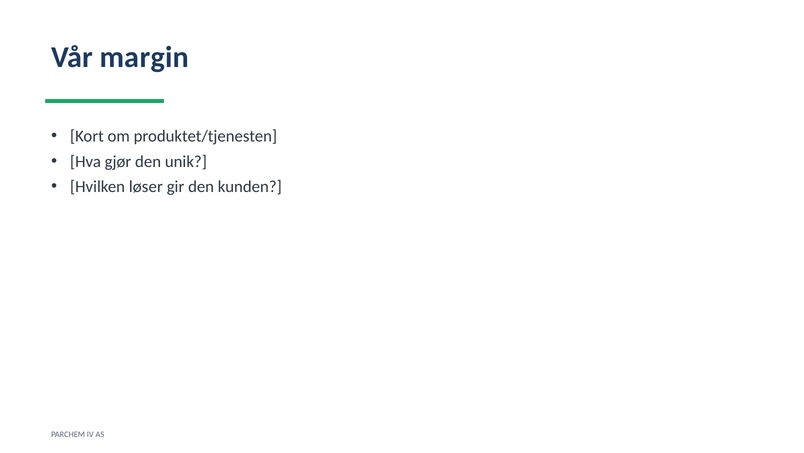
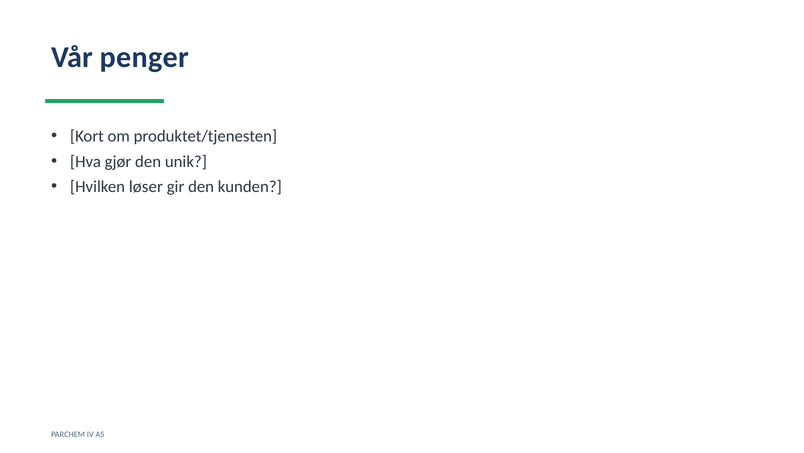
margin: margin -> penger
